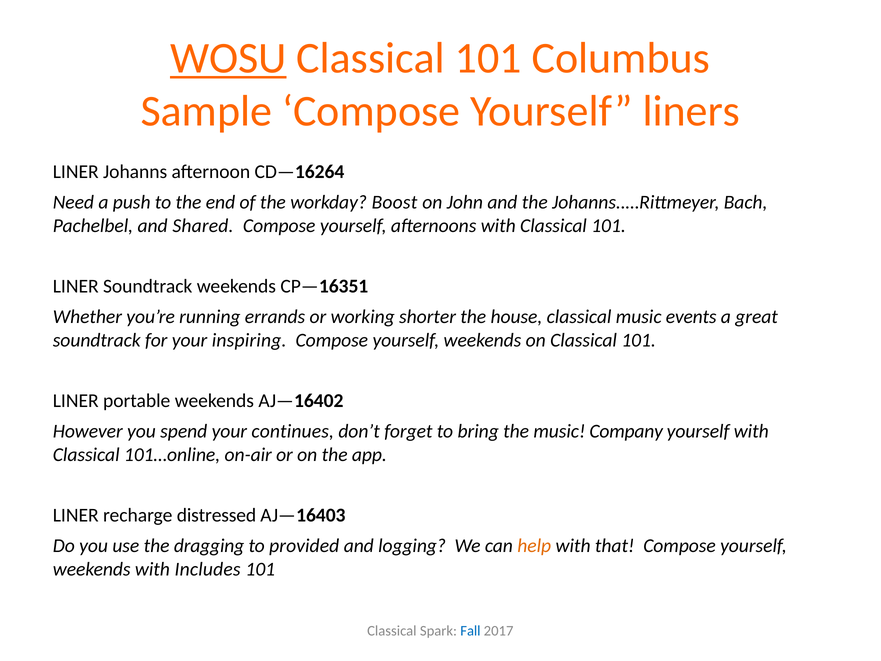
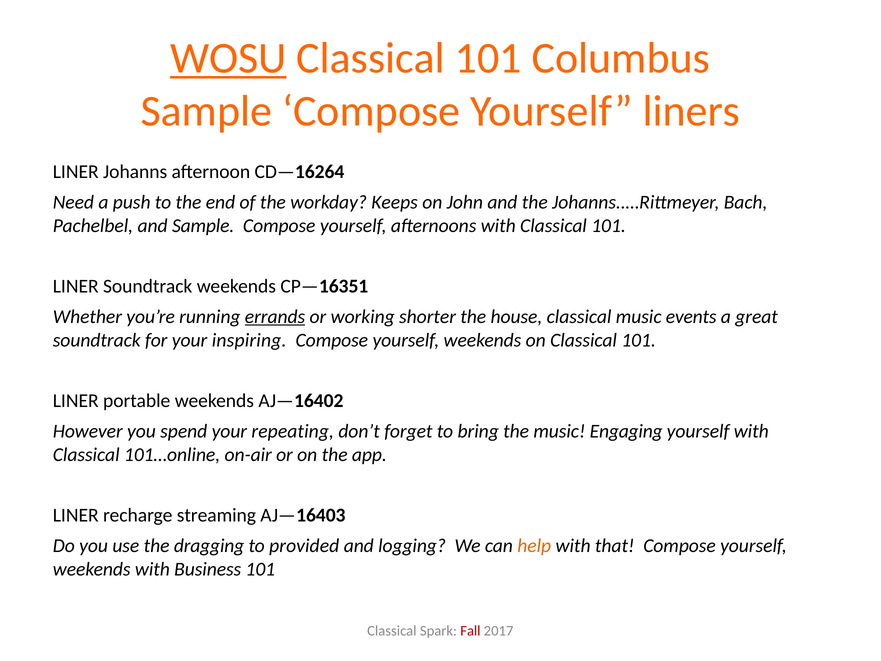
Boost: Boost -> Keeps
and Shared: Shared -> Sample
errands underline: none -> present
continues: continues -> repeating
Company: Company -> Engaging
distressed: distressed -> streaming
Includes: Includes -> Business
Fall colour: blue -> red
